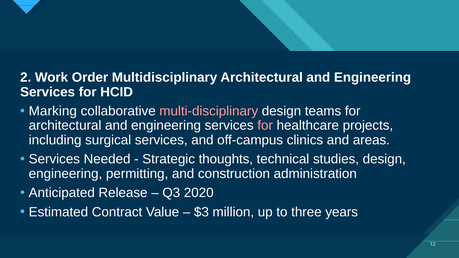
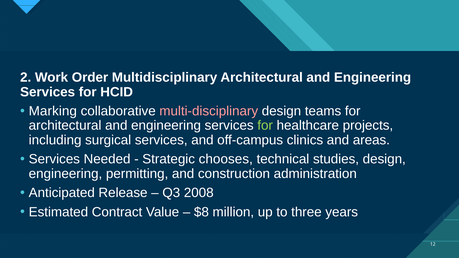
for at (265, 126) colour: pink -> light green
thoughts: thoughts -> chooses
2020: 2020 -> 2008
$3: $3 -> $8
